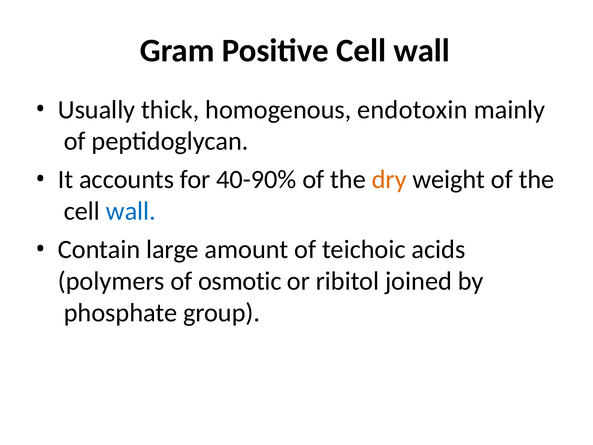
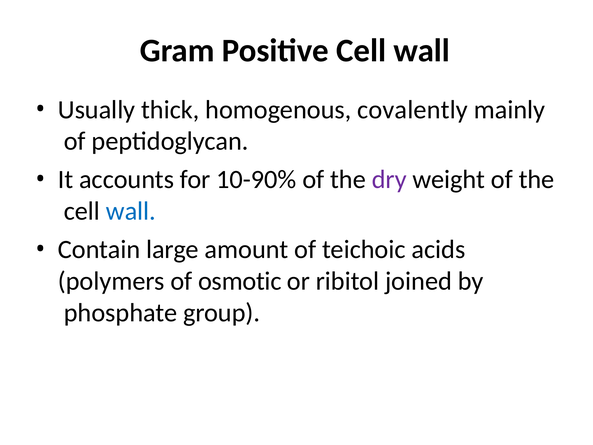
endotoxin: endotoxin -> covalently
40-90%: 40-90% -> 10-90%
dry colour: orange -> purple
